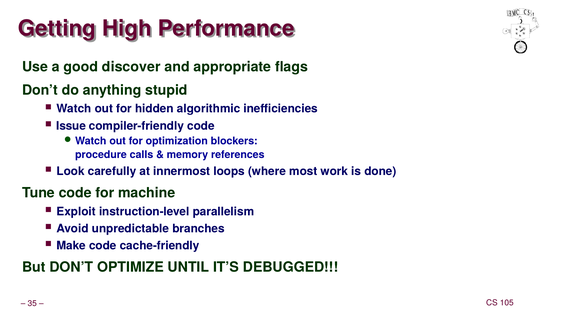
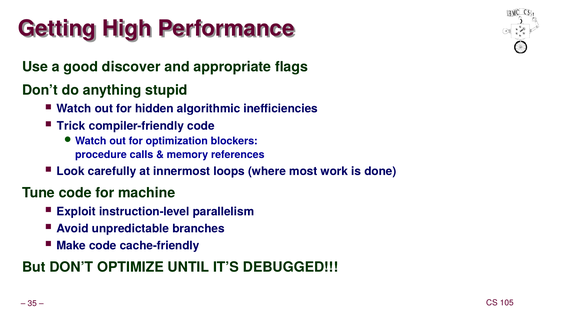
Issue: Issue -> Trick
